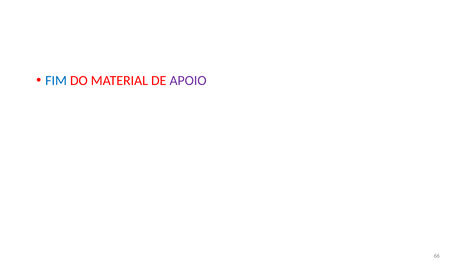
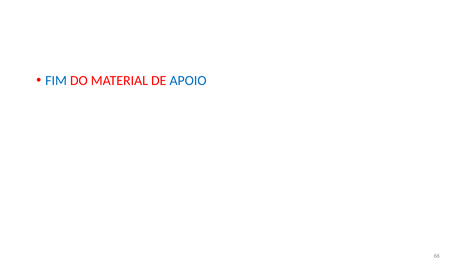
APOIO colour: purple -> blue
